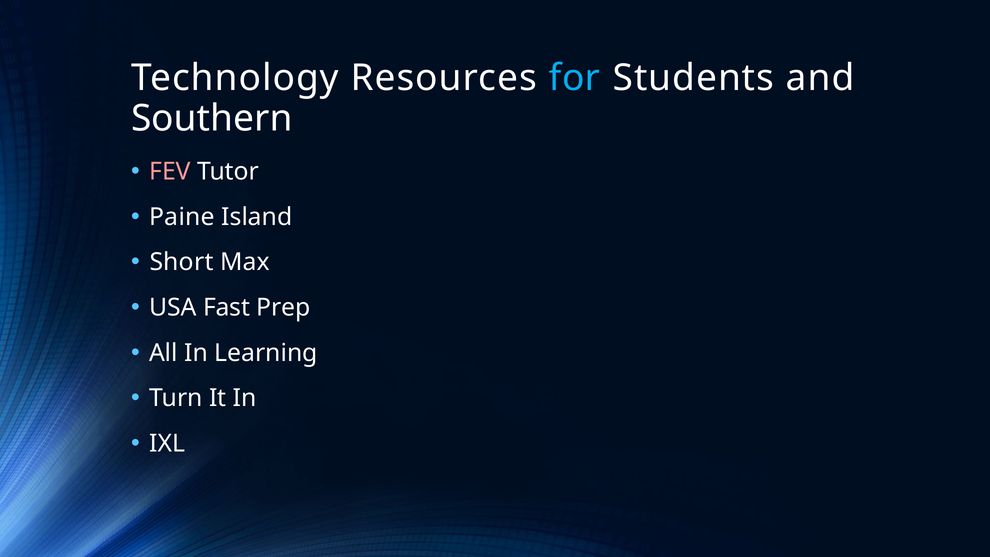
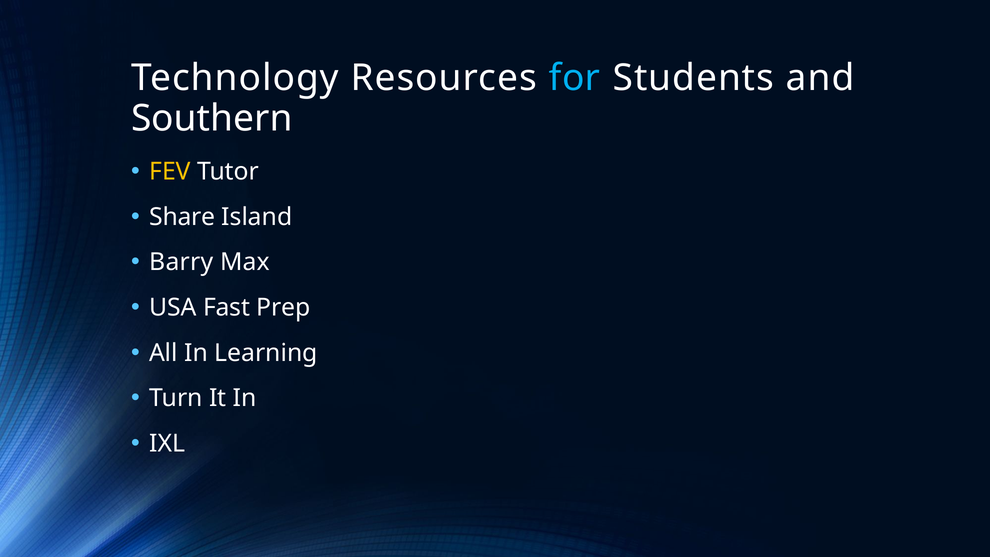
FEV colour: pink -> yellow
Paine: Paine -> Share
Short: Short -> Barry
